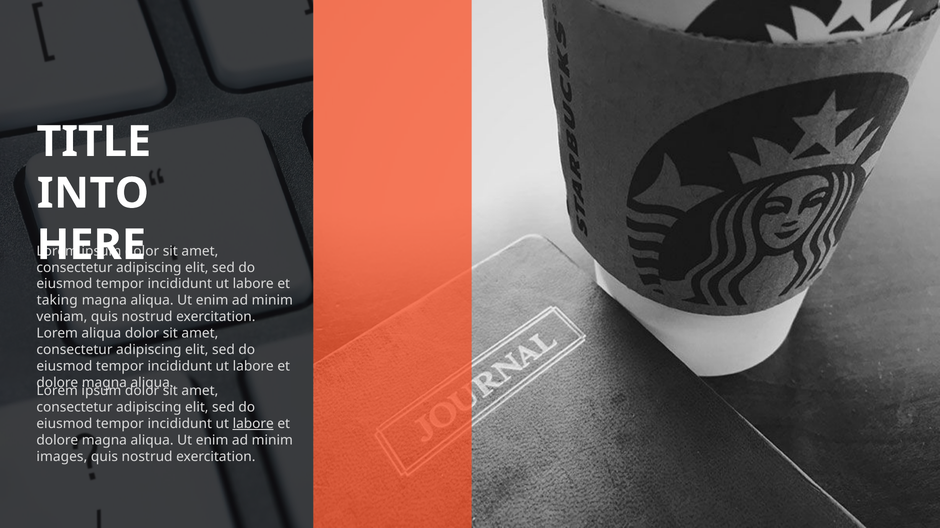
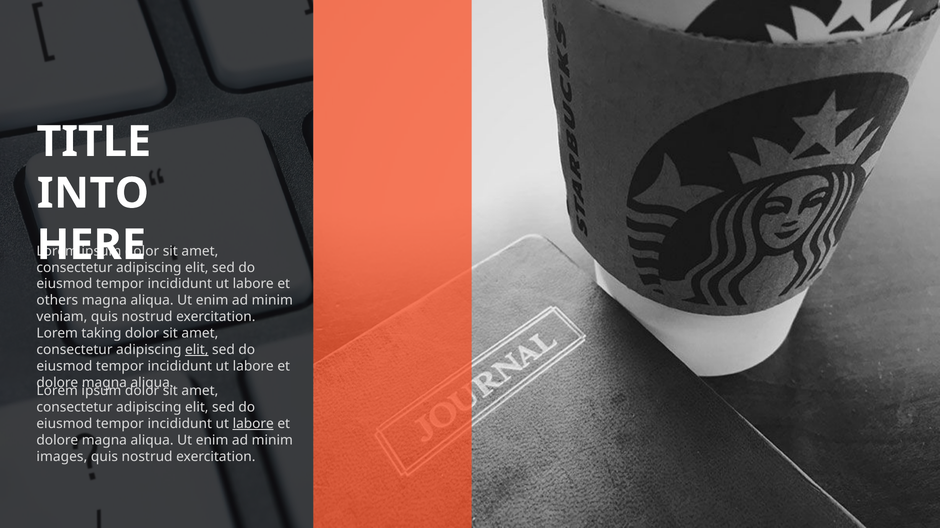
taking: taking -> others
Lorem aliqua: aliqua -> taking
elit at (197, 350) underline: none -> present
